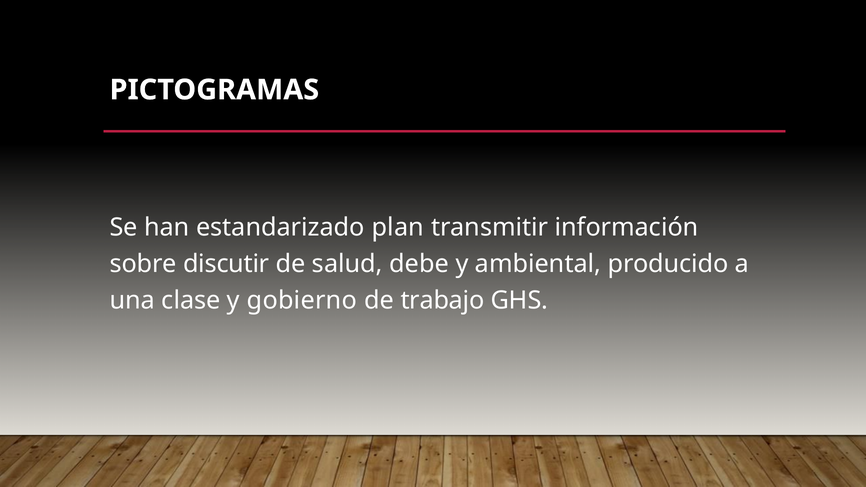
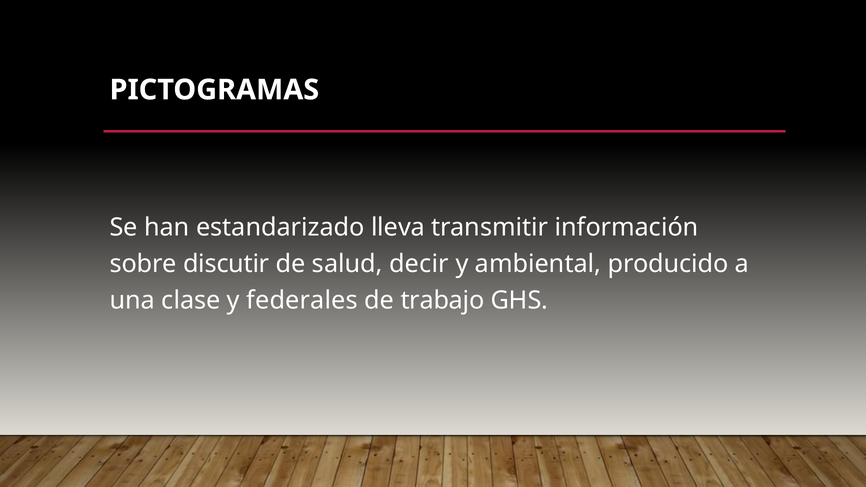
plan: plan -> lleva
debe: debe -> decir
gobierno: gobierno -> federales
